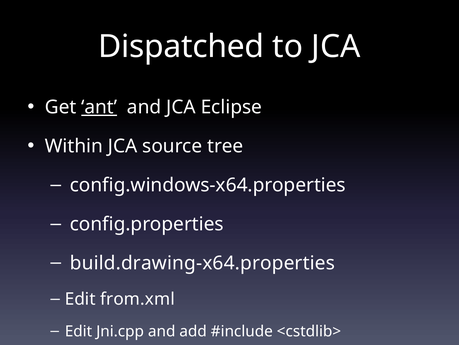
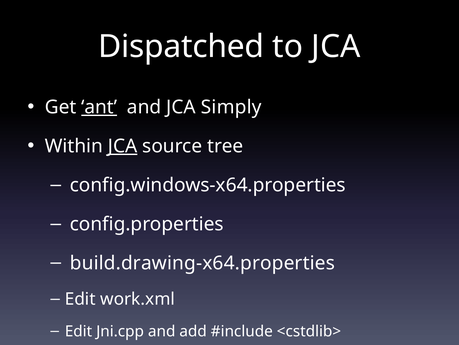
Eclipse: Eclipse -> Simply
JCA at (123, 146) underline: none -> present
from.xml: from.xml -> work.xml
